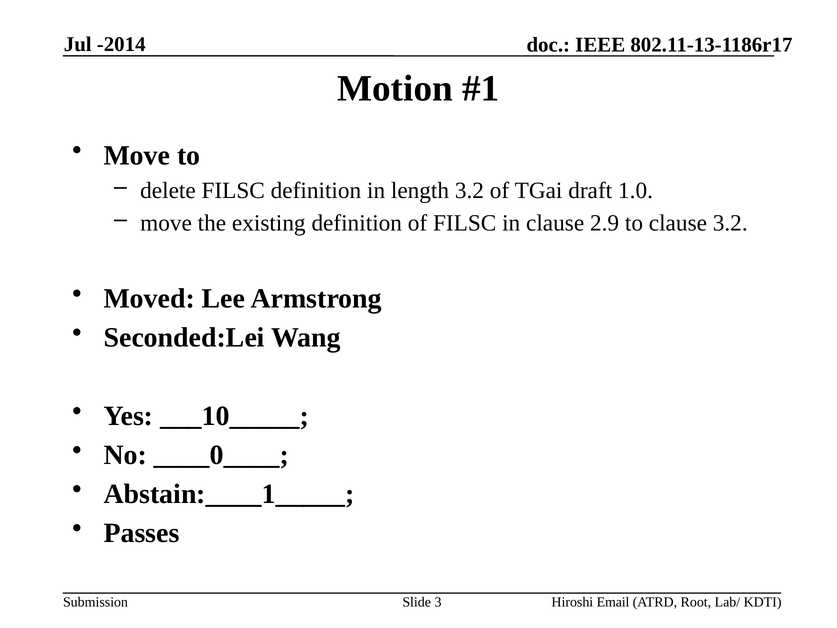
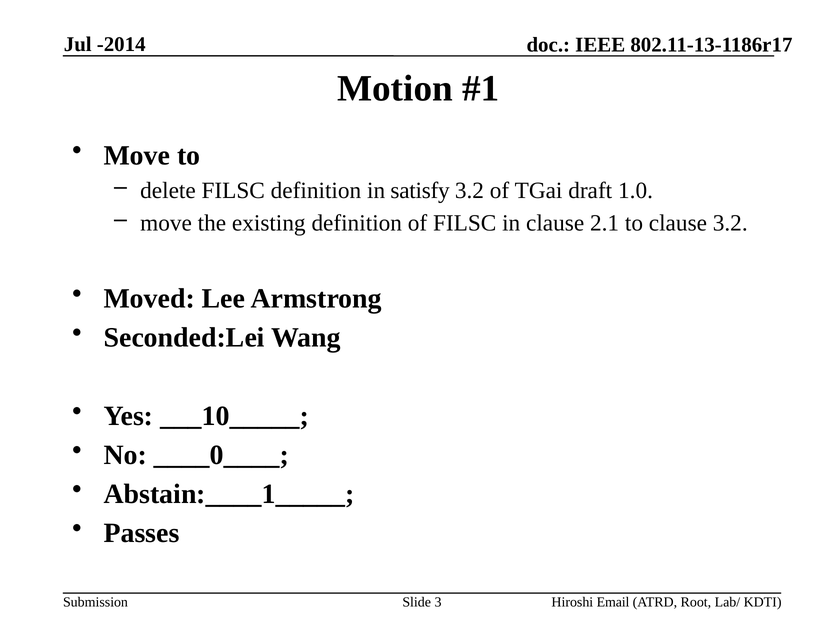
length: length -> satisfy
2.9: 2.9 -> 2.1
